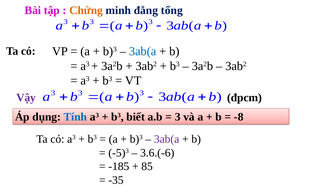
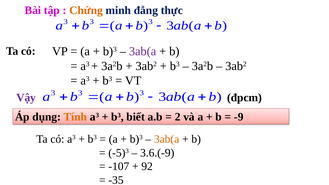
tổng: tổng -> thực
3ab(a at (143, 51) colour: blue -> purple
Tính colour: blue -> orange
3 at (178, 117): 3 -> 2
-8: -8 -> -9
3ab(a at (167, 139) colour: purple -> orange
3.6.(-6: 3.6.(-6 -> 3.6.(-9
-185: -185 -> -107
85: 85 -> 92
